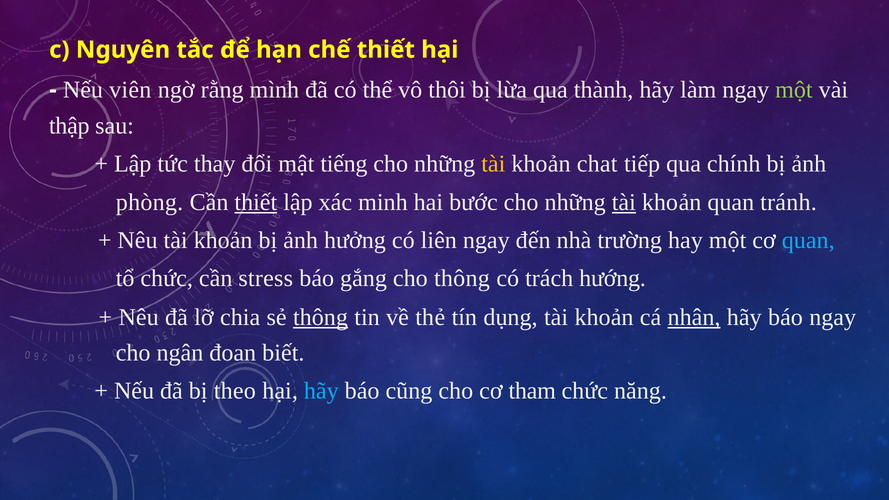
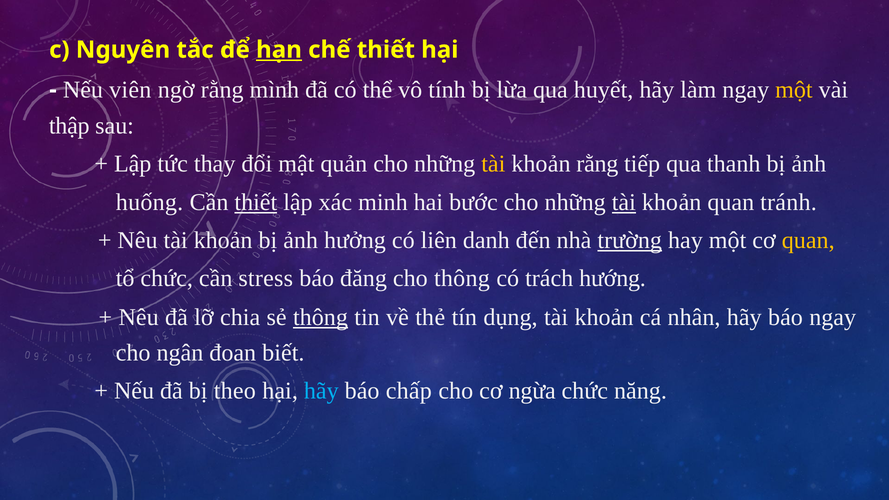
hạn underline: none -> present
thôi: thôi -> tính
thành: thành -> huyết
một at (794, 90) colour: light green -> yellow
tiếng: tiếng -> quản
khoản chat: chat -> rằng
chính: chính -> thanh
phòng: phòng -> huống
liên ngay: ngay -> danh
trường underline: none -> present
quan at (808, 240) colour: light blue -> yellow
gắng: gắng -> đăng
nhân underline: present -> none
cũng: cũng -> chấp
tham: tham -> ngừa
